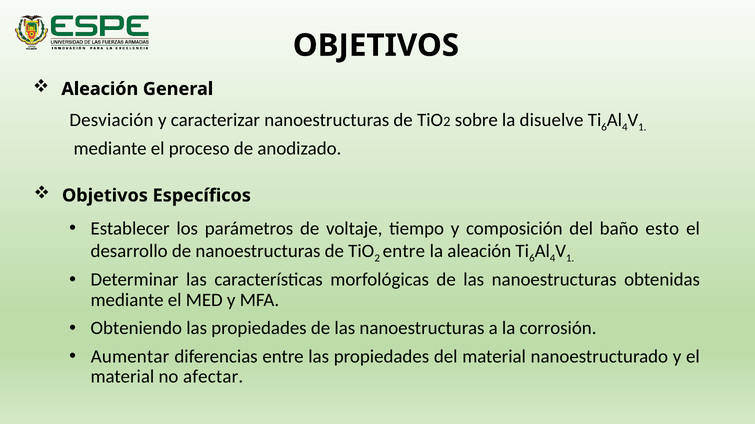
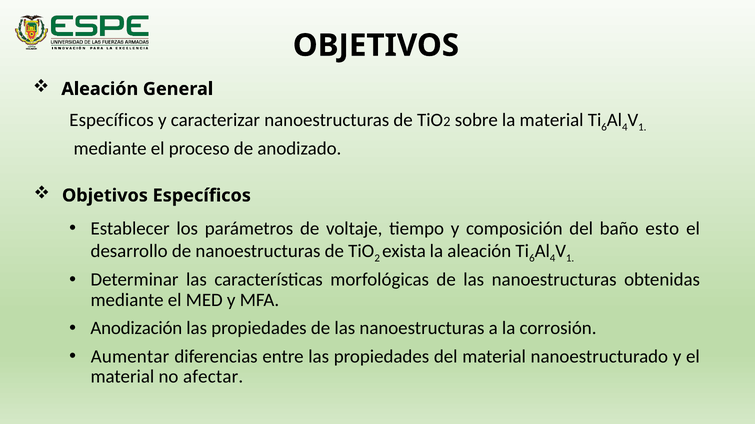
Desviación at (111, 120): Desviación -> Específicos
la disuelve: disuelve -> material
entre at (404, 251): entre -> exista
Obteniendo: Obteniendo -> Anodización
